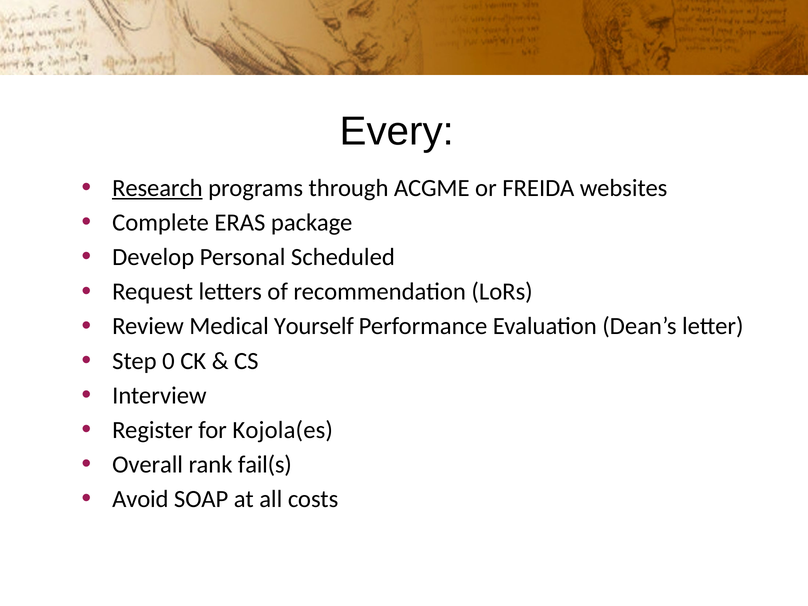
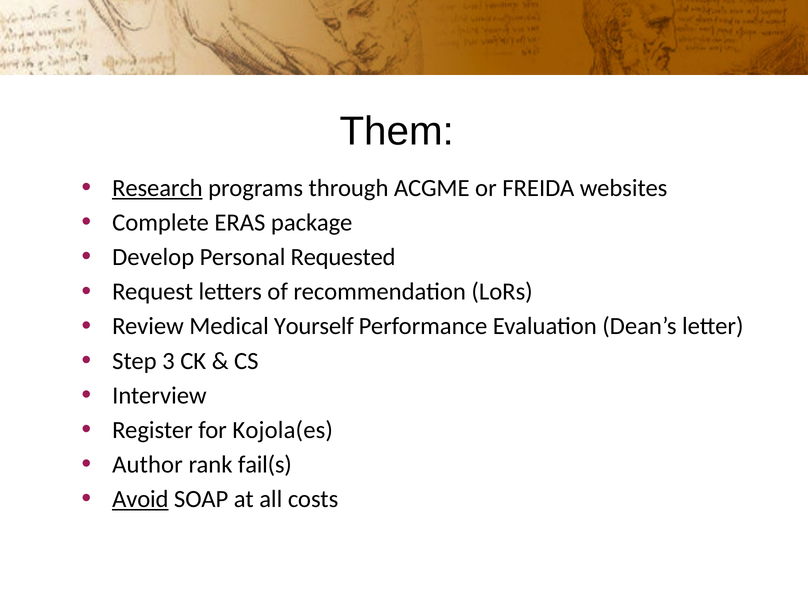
Every: Every -> Them
Scheduled: Scheduled -> Requested
0: 0 -> 3
Overall: Overall -> Author
Avoid underline: none -> present
